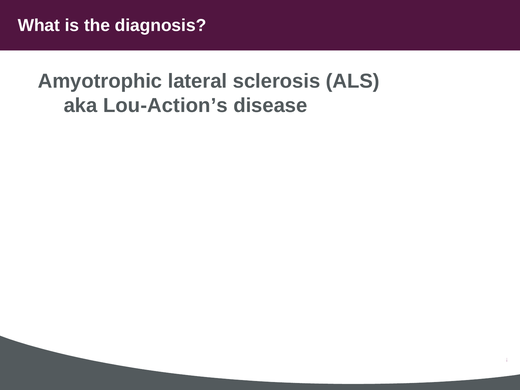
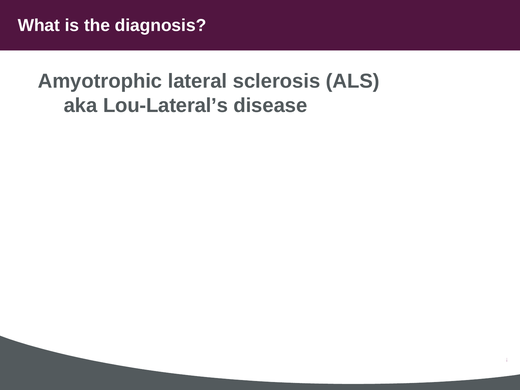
Lou-Action’s: Lou-Action’s -> Lou-Lateral’s
